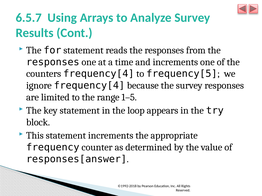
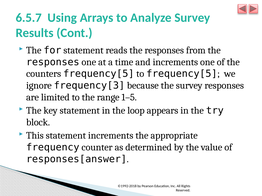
counters frequency[4: frequency[4 -> frequency[5
ignore frequency[4: frequency[4 -> frequency[3
